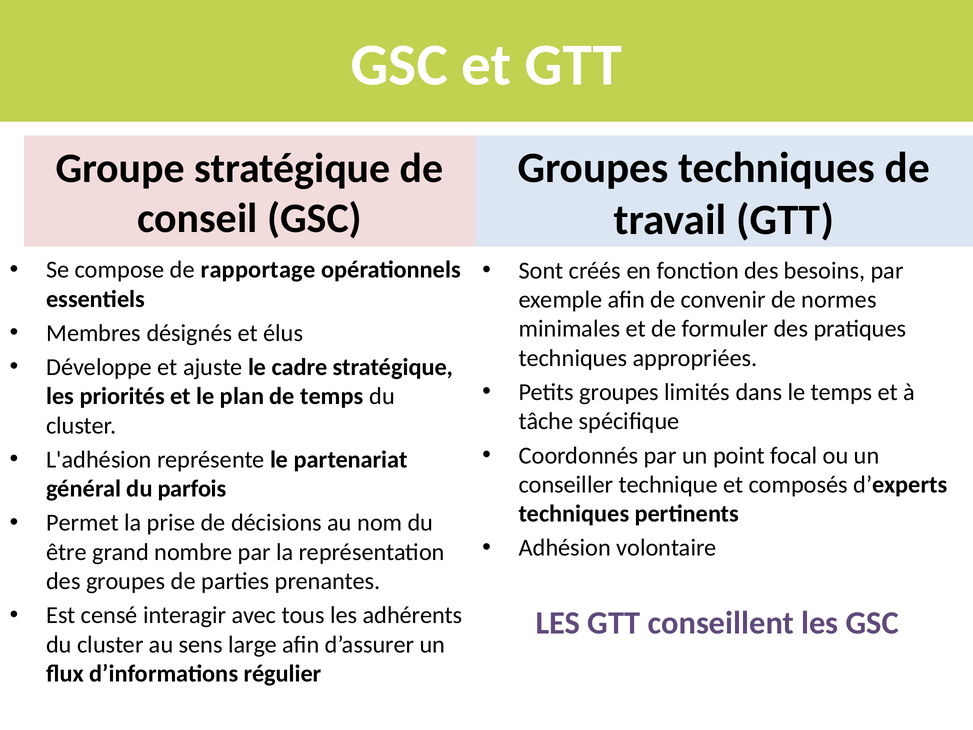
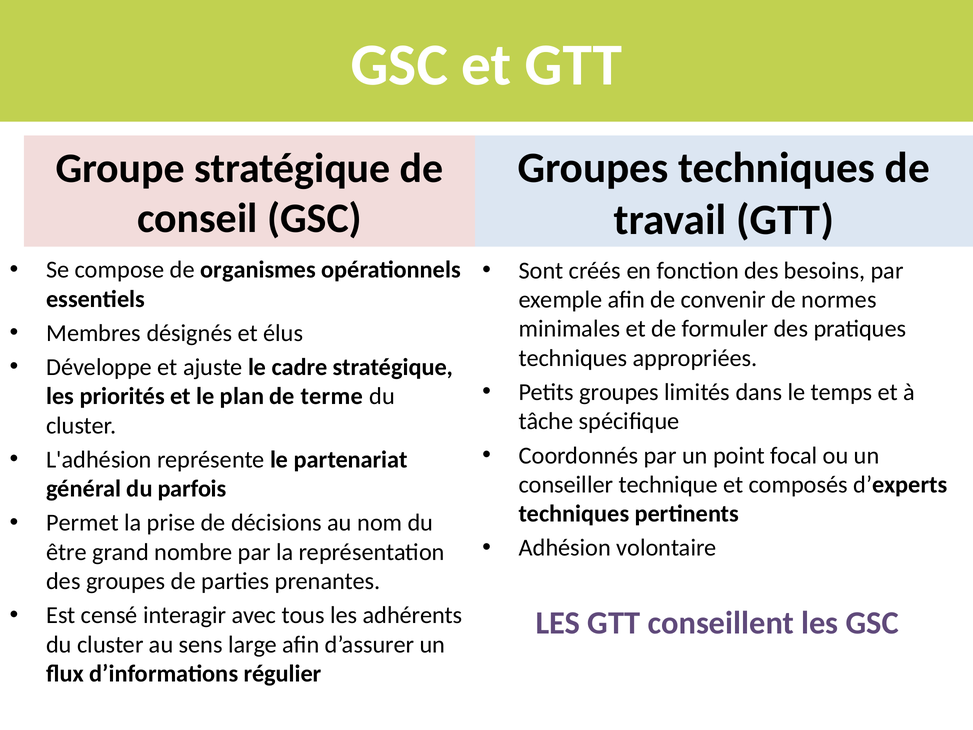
rapportage: rapportage -> organismes
de temps: temps -> terme
